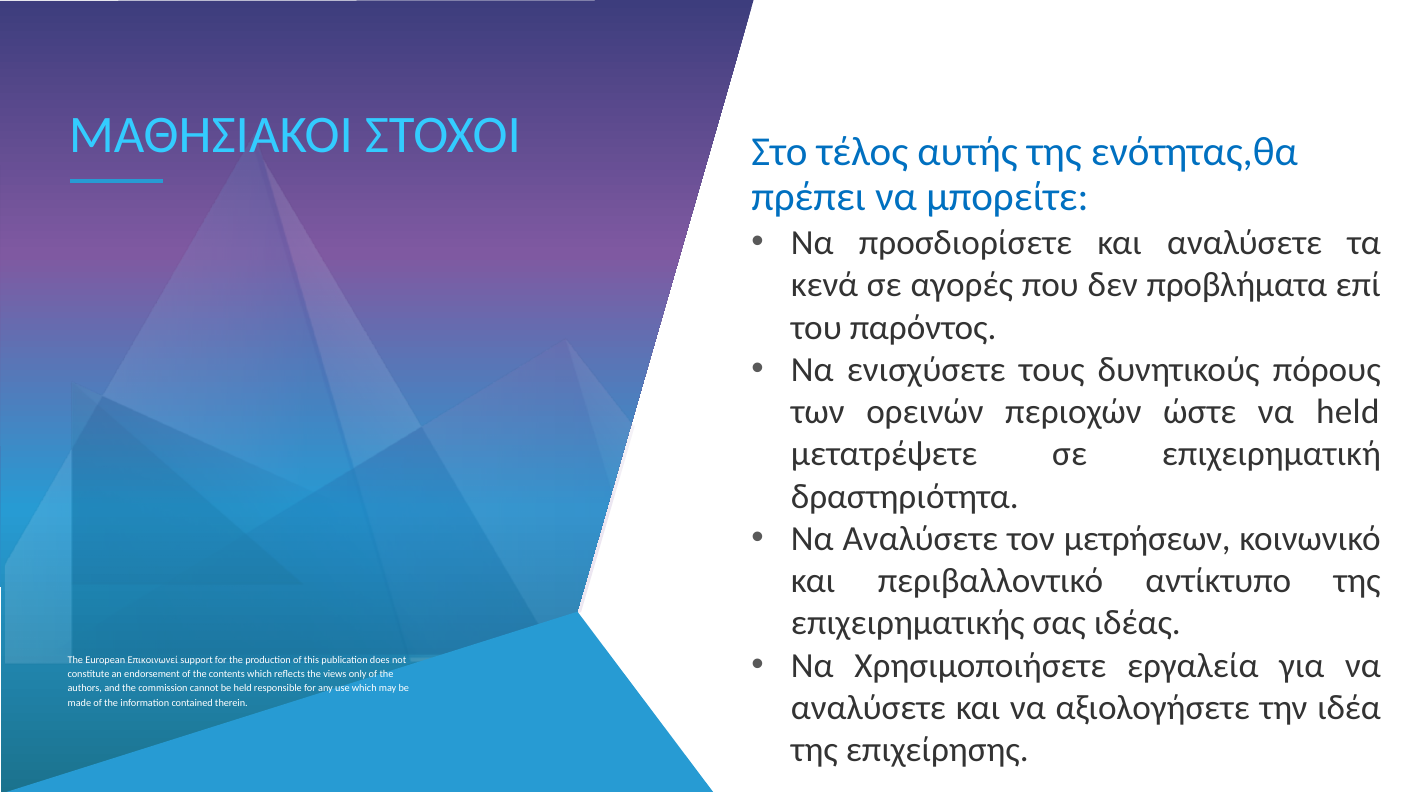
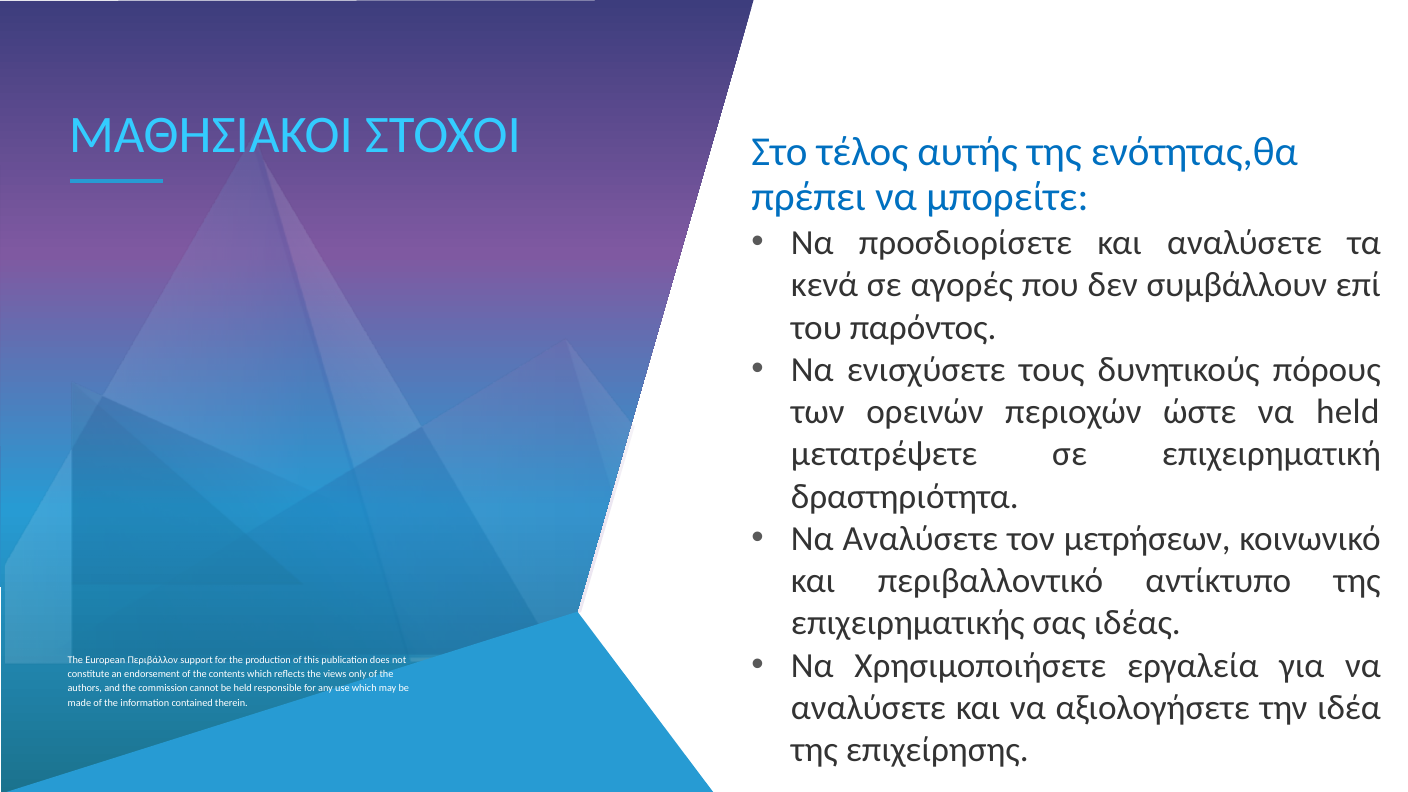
προβλήματα: προβλήματα -> συμβάλλουν
Επικοινωνεί: Επικοινωνεί -> Περιβάλλον
